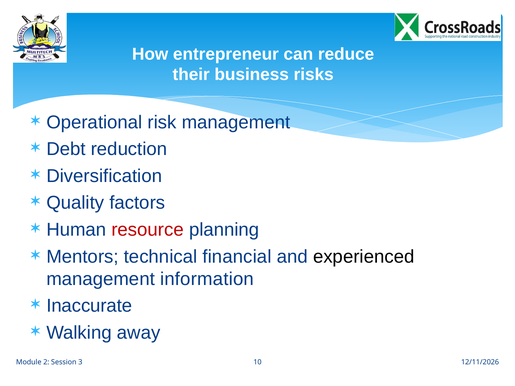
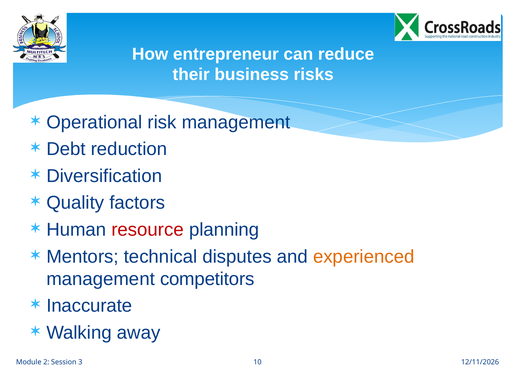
financial: financial -> disputes
experienced colour: black -> orange
information: information -> competitors
